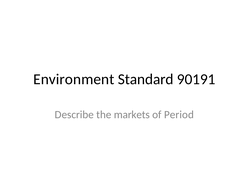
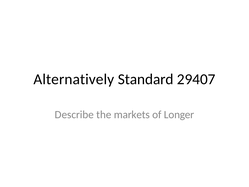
Environment: Environment -> Alternatively
90191: 90191 -> 29407
Period: Period -> Longer
